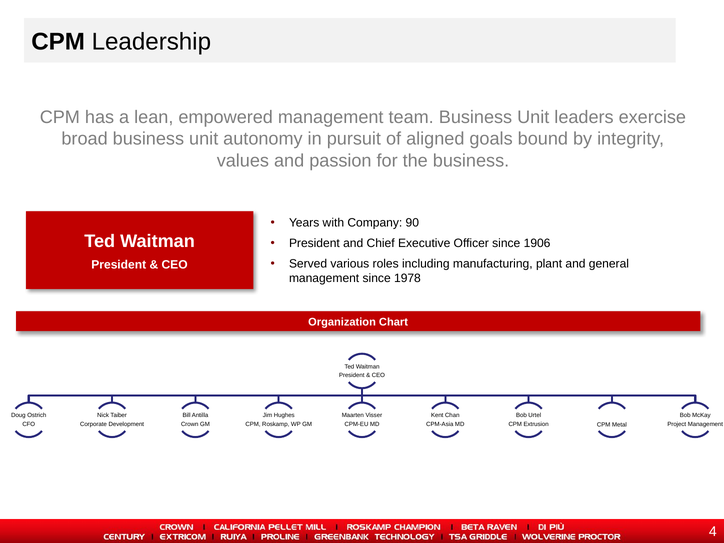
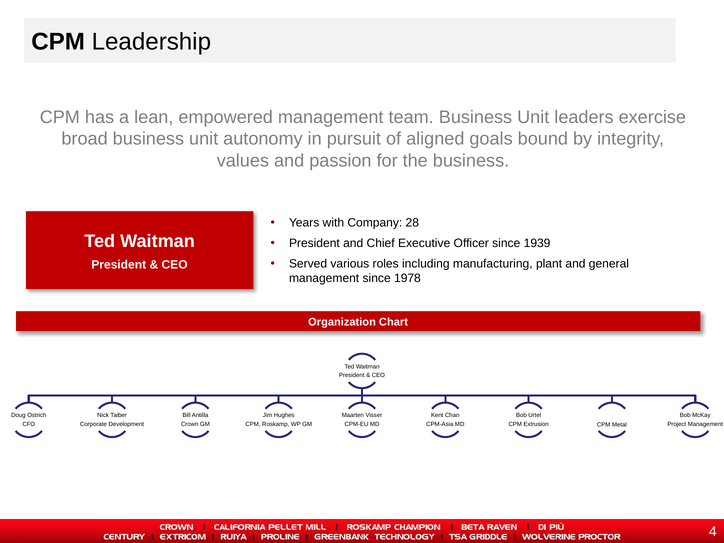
90: 90 -> 28
1906: 1906 -> 1939
